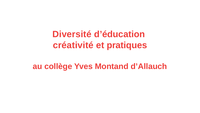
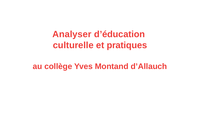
Diversité: Diversité -> Analyser
créativité: créativité -> culturelle
